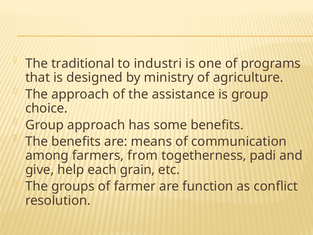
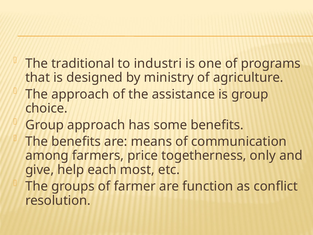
from: from -> price
padi: padi -> only
grain: grain -> most
